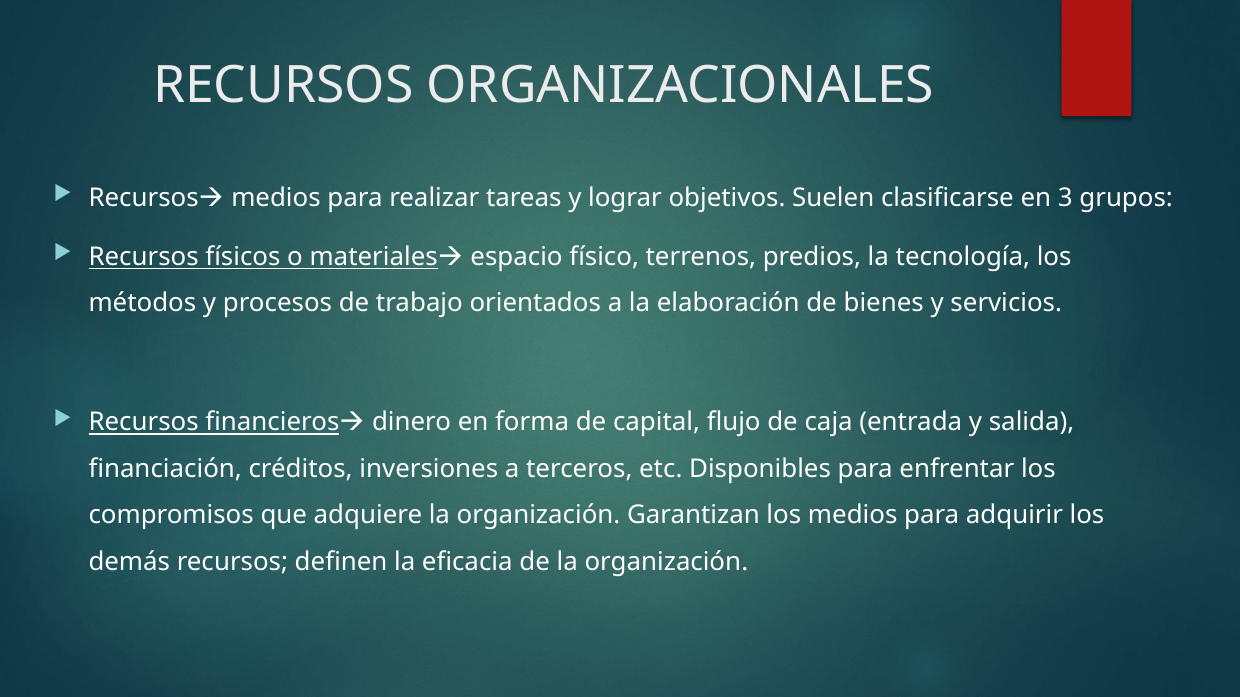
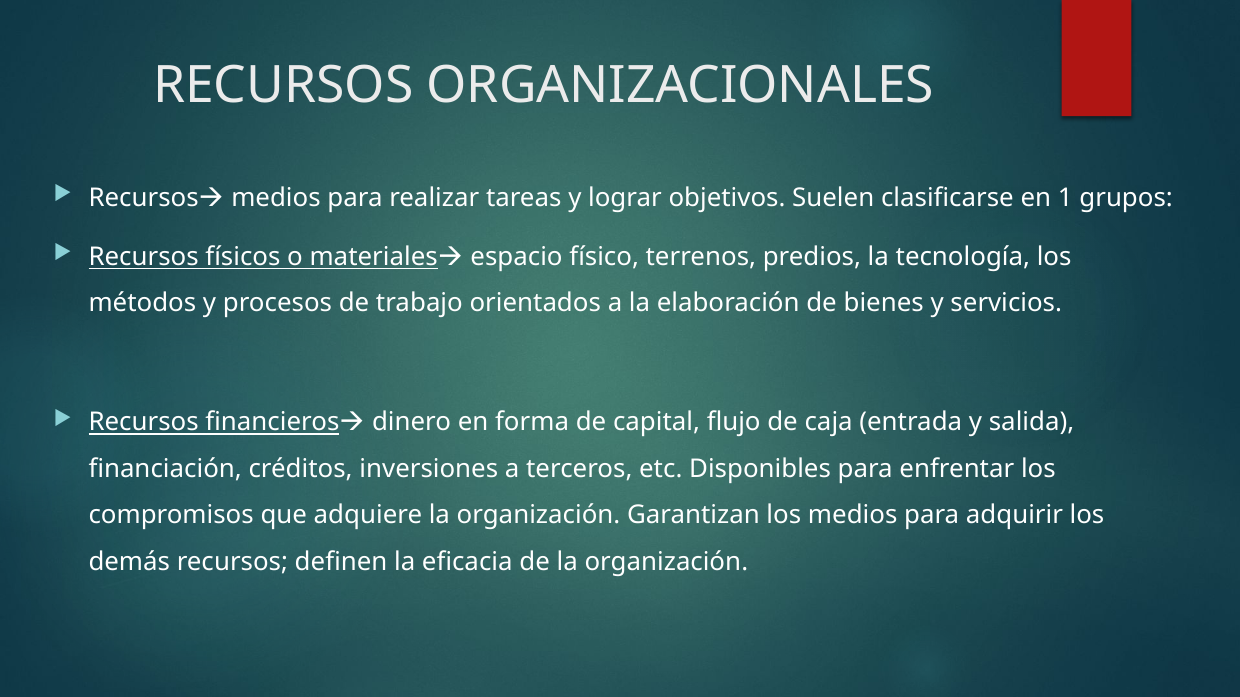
3: 3 -> 1
